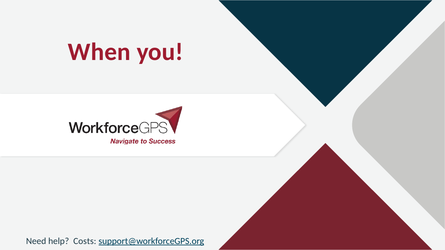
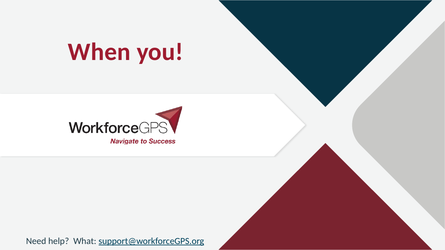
Costs: Costs -> What
